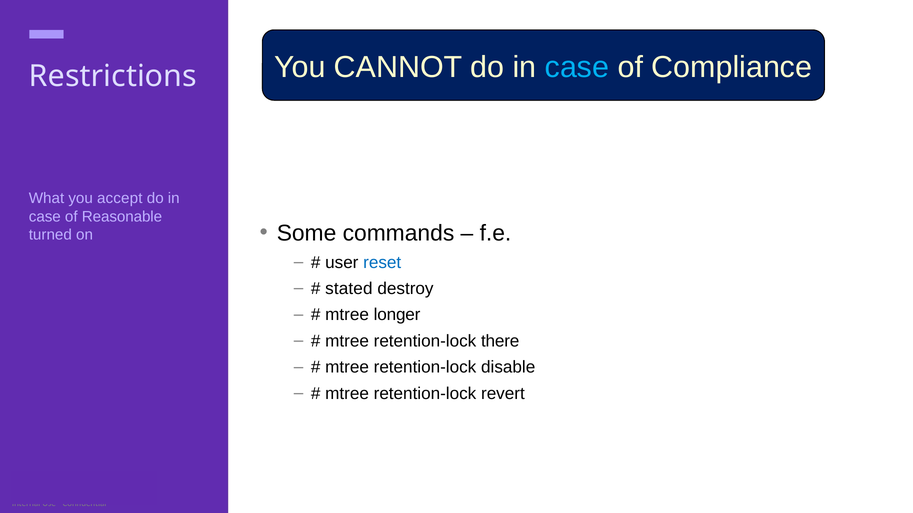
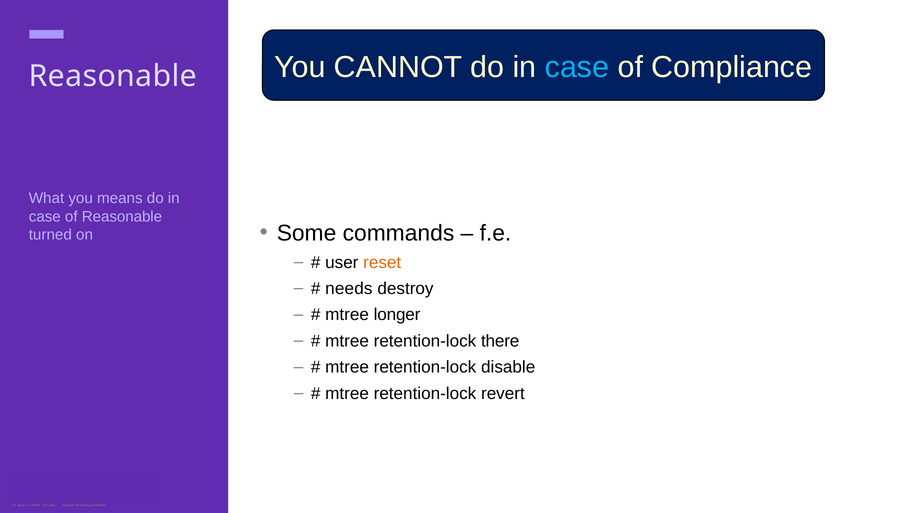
Restrictions at (113, 76): Restrictions -> Reasonable
accept: accept -> means
reset colour: blue -> orange
stated: stated -> needs
